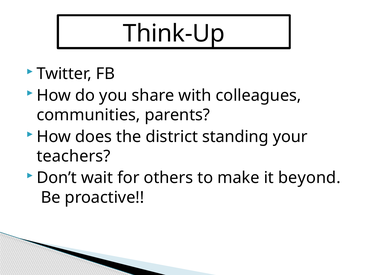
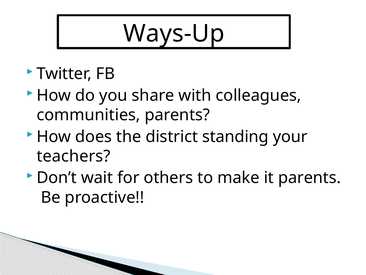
Think-Up: Think-Up -> Ways-Up
it beyond: beyond -> parents
